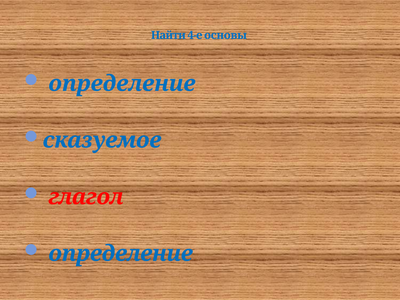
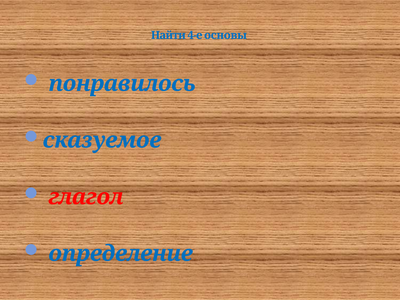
определение at (122, 84): определение -> понравилось
